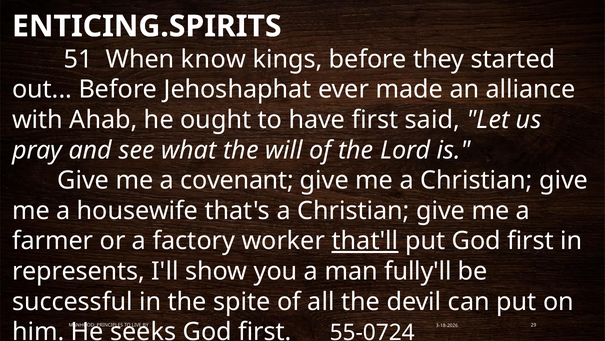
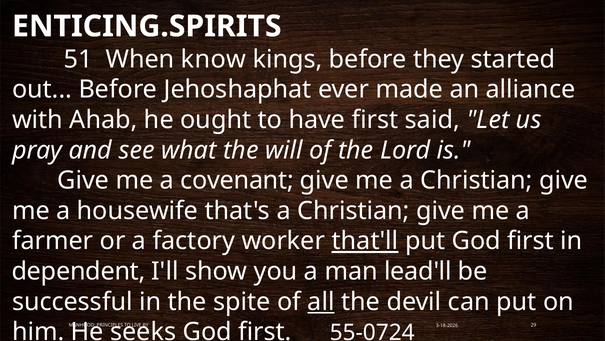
represents: represents -> dependent
fully'll: fully'll -> lead'll
all underline: none -> present
